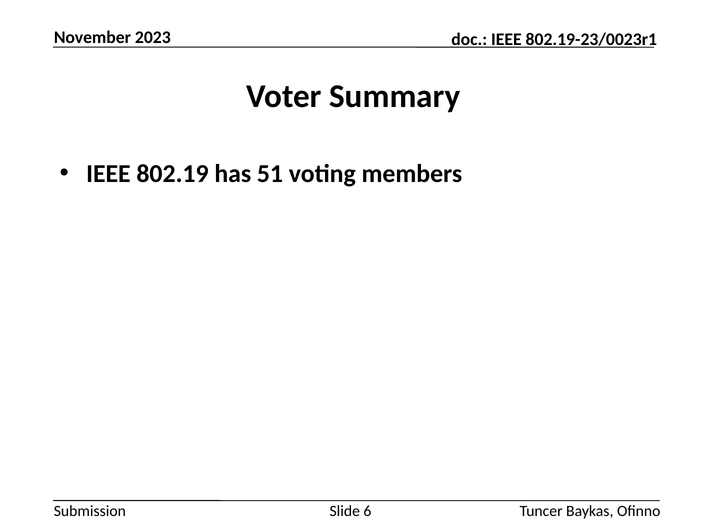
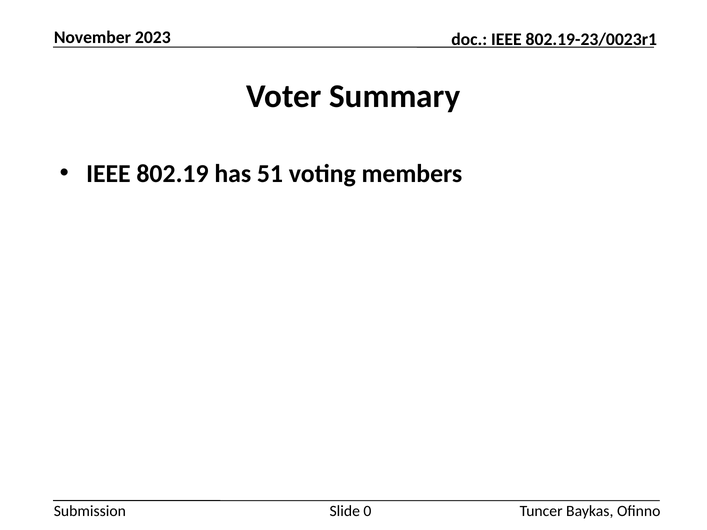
6: 6 -> 0
